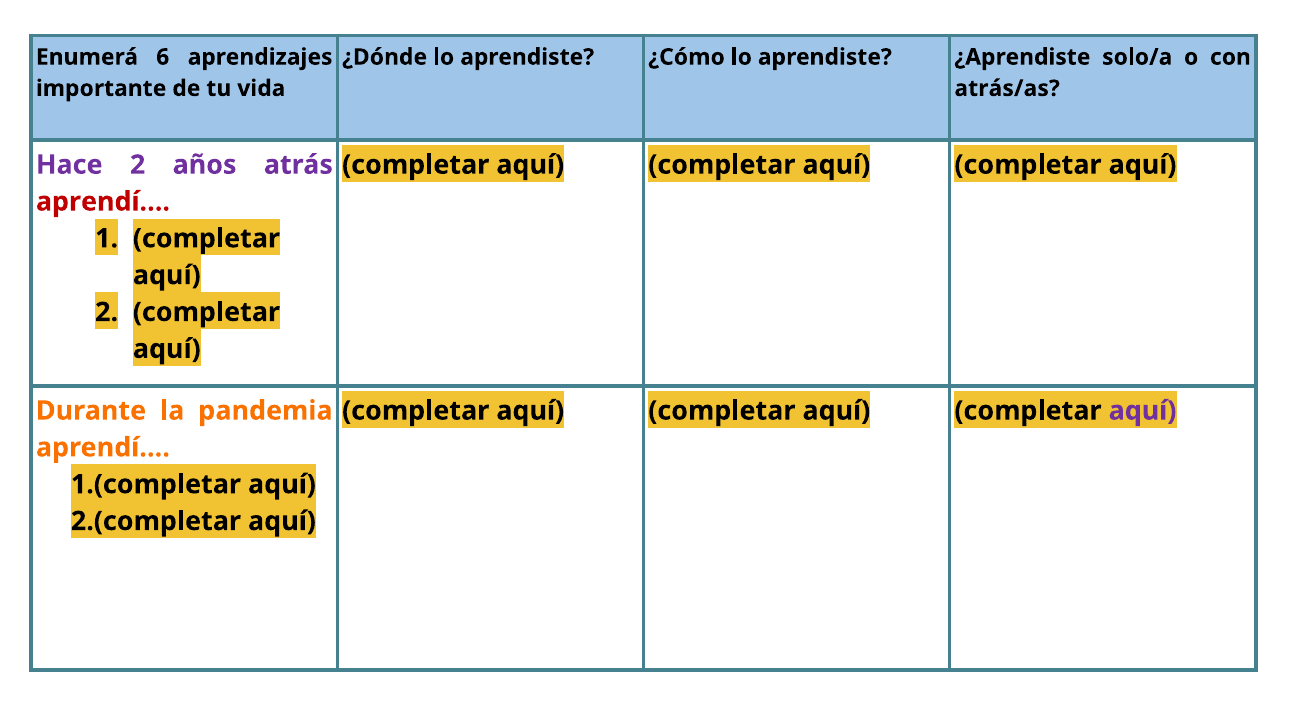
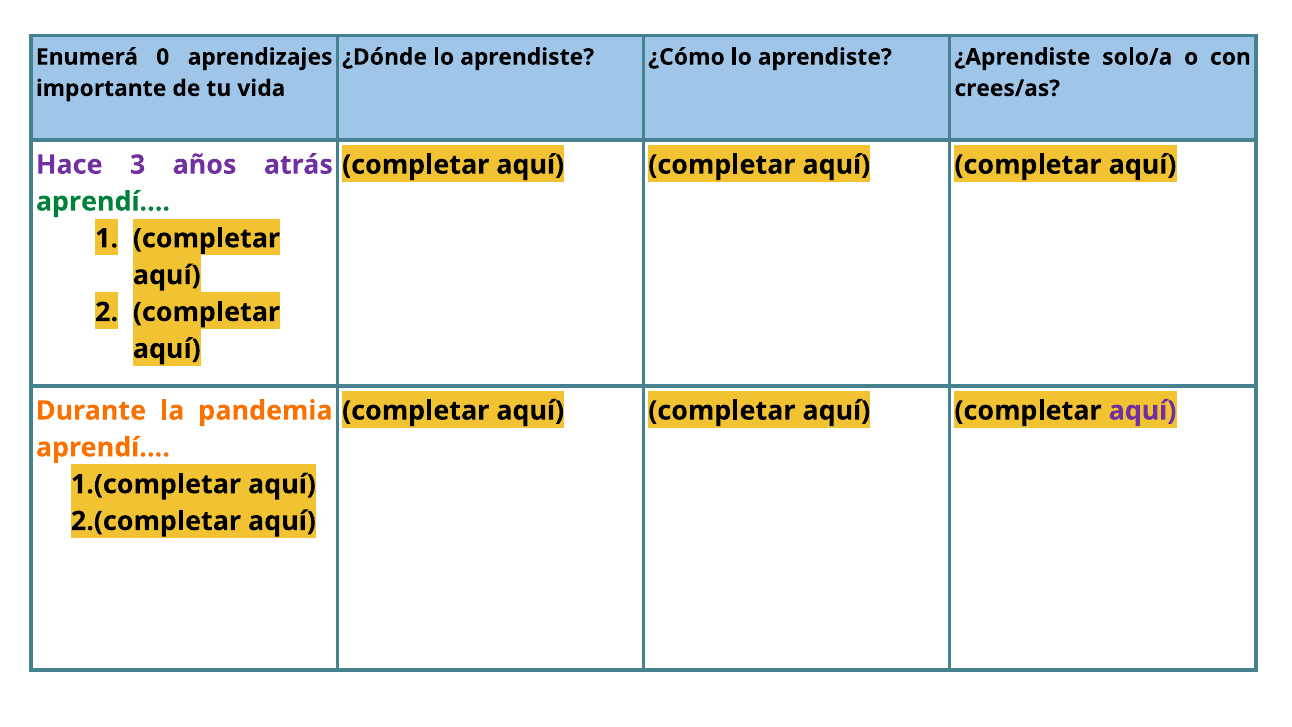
6: 6 -> 0
atrás/as: atrás/as -> crees/as
Hace 2: 2 -> 3
aprendí… at (103, 202) colour: red -> green
